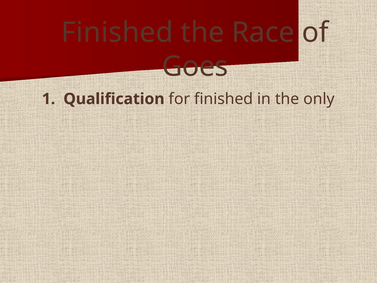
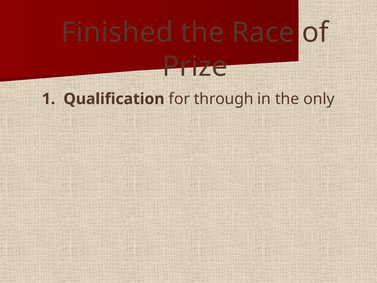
Goes: Goes -> Prize
for finished: finished -> through
